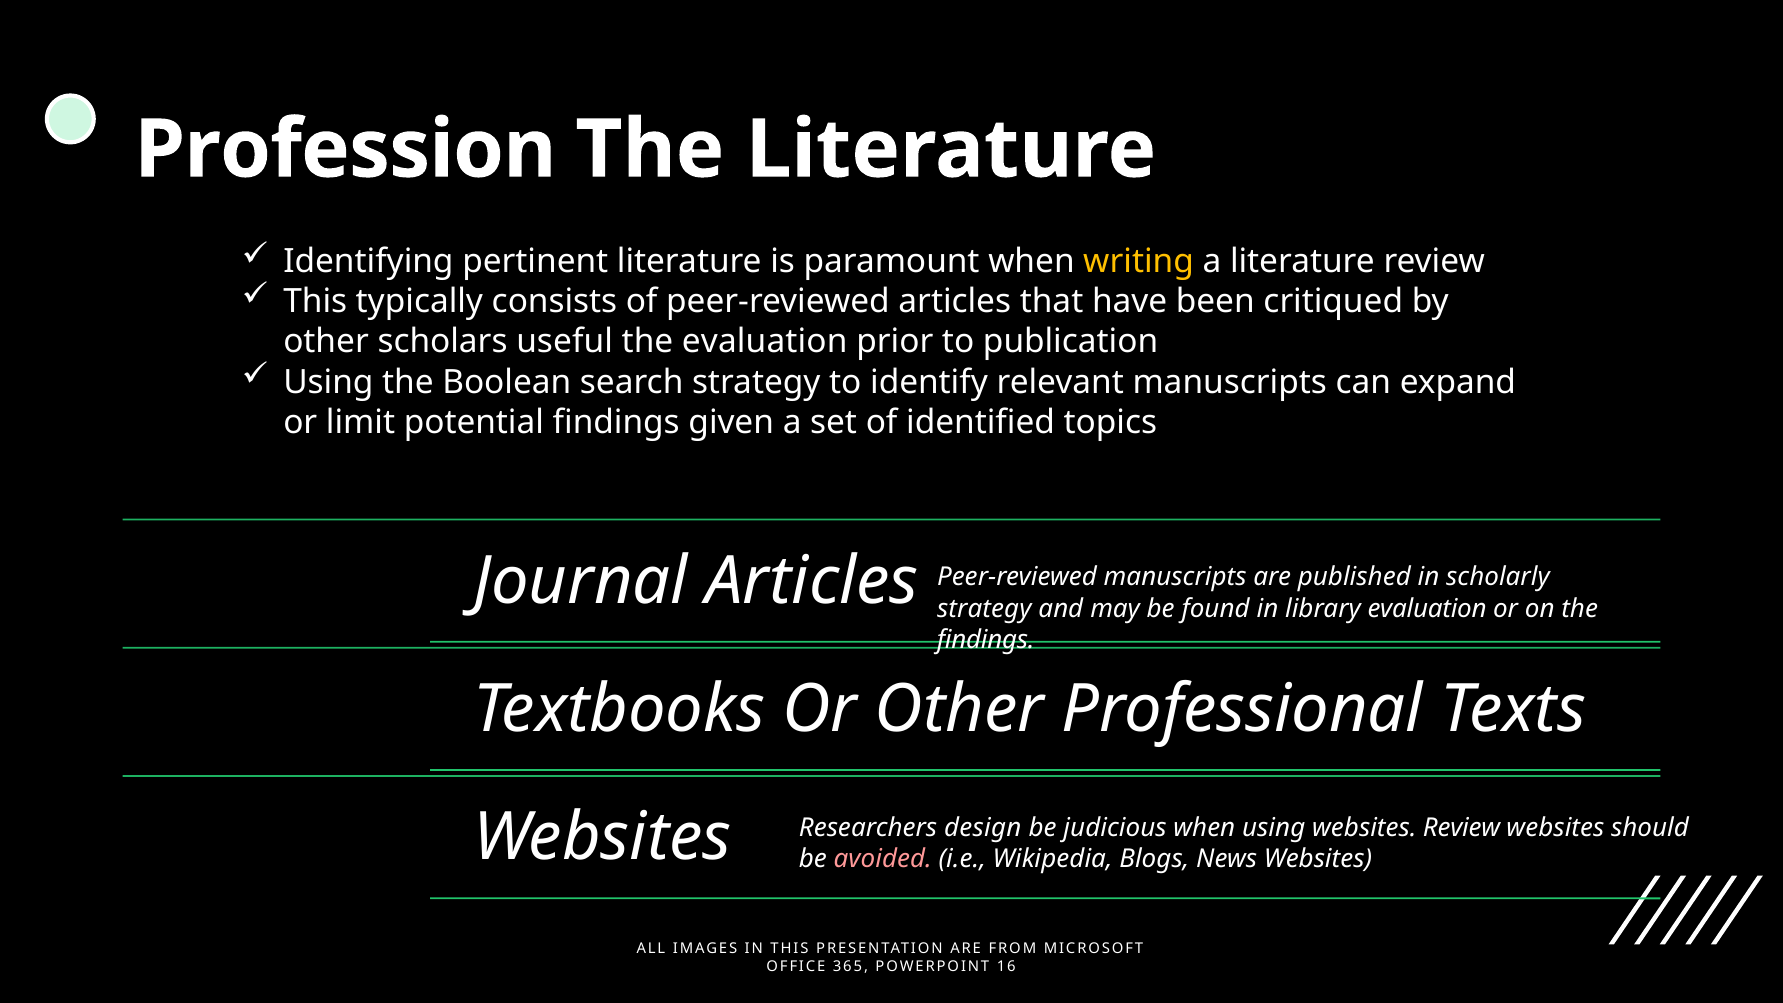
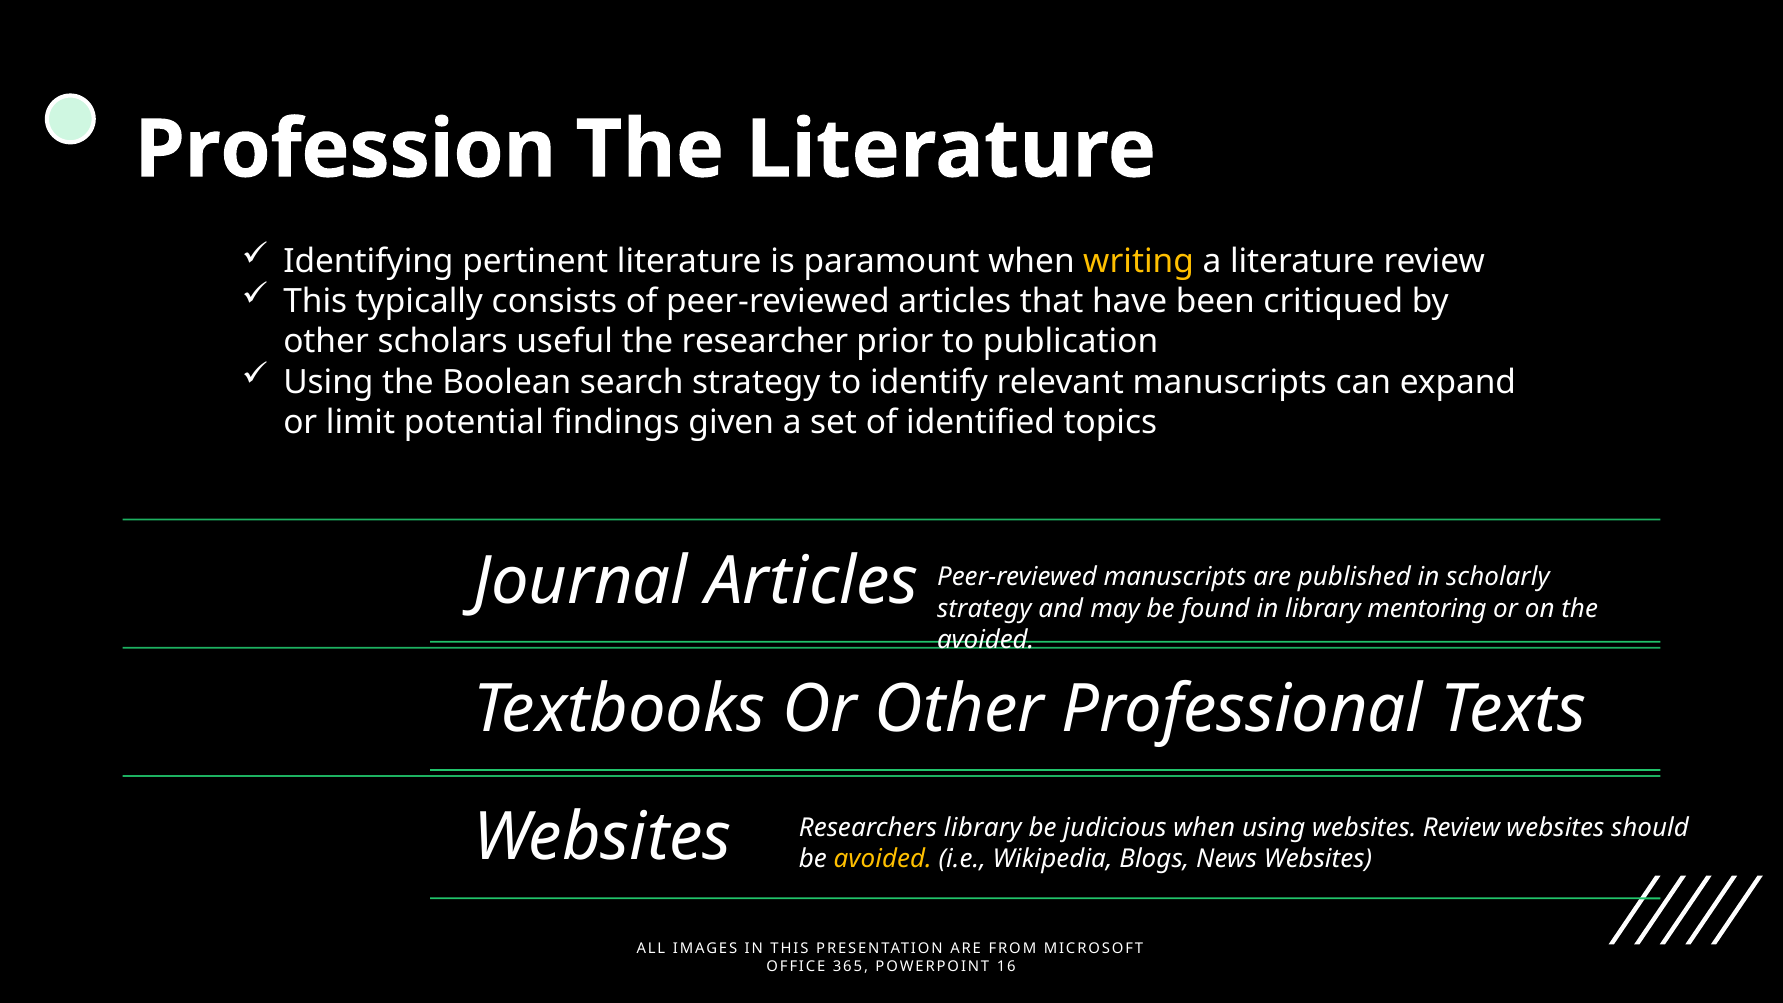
the evaluation: evaluation -> researcher
library evaluation: evaluation -> mentoring
findings at (986, 640): findings -> avoided
Researchers design: design -> library
avoided at (883, 859) colour: pink -> yellow
